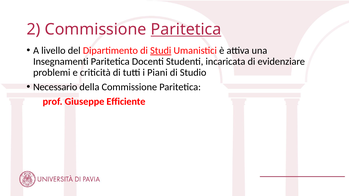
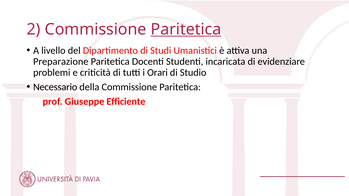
Studi underline: present -> none
Insegnamenti: Insegnamenti -> Preparazione
Piani: Piani -> Orari
